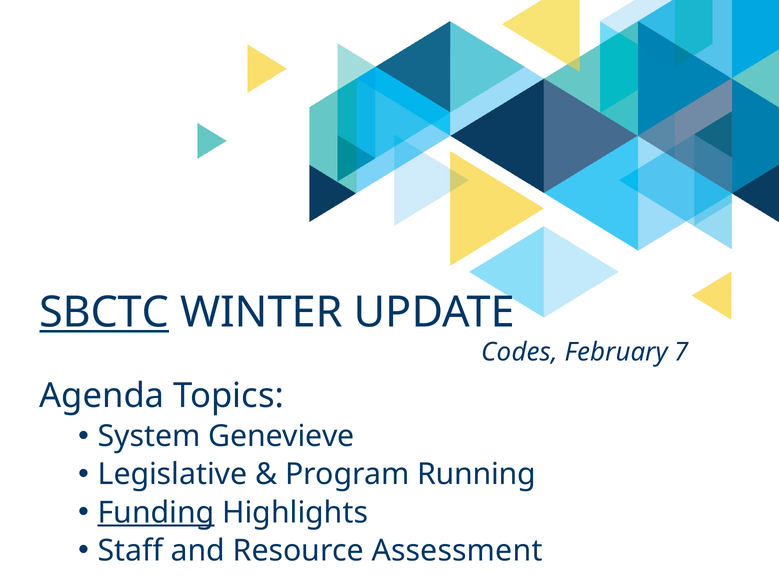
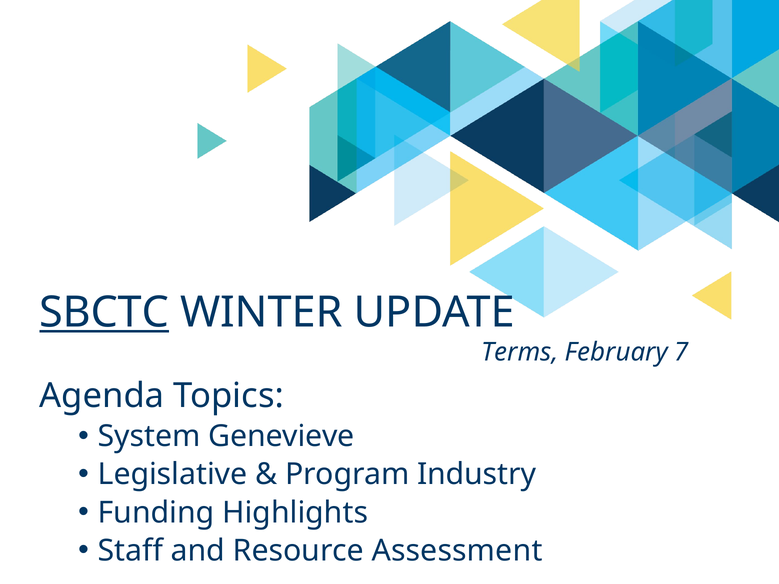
Codes: Codes -> Terms
Running: Running -> Industry
Funding underline: present -> none
